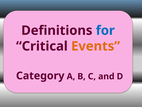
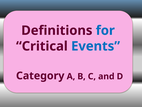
Events colour: orange -> blue
